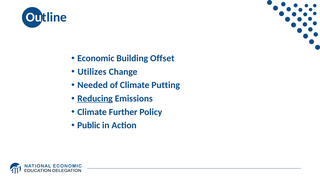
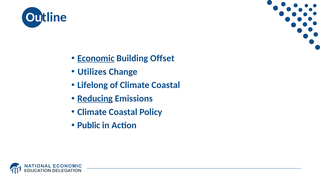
Economic underline: none -> present
Needed: Needed -> Lifelong
of Climate Putting: Putting -> Coastal
Further at (123, 112): Further -> Coastal
